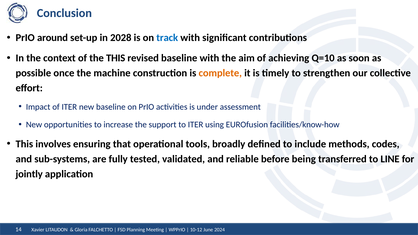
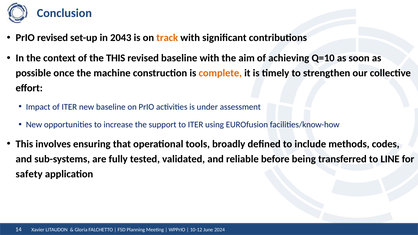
PrIO around: around -> revised
2028: 2028 -> 2043
track colour: blue -> orange
jointly: jointly -> safety
